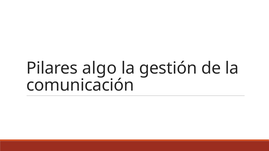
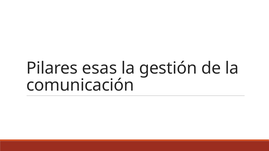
algo: algo -> esas
